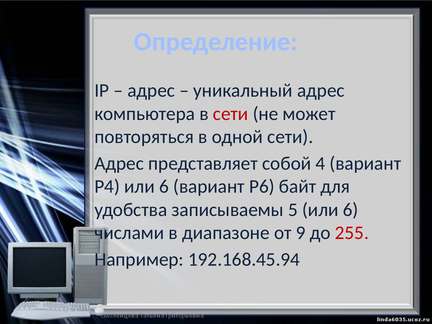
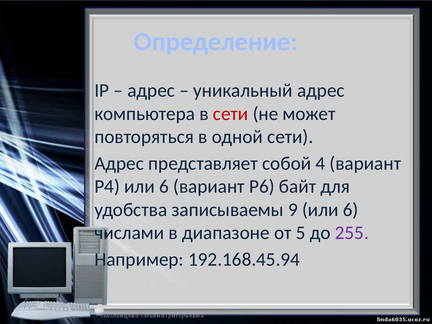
5: 5 -> 9
9: 9 -> 5
255 colour: red -> purple
